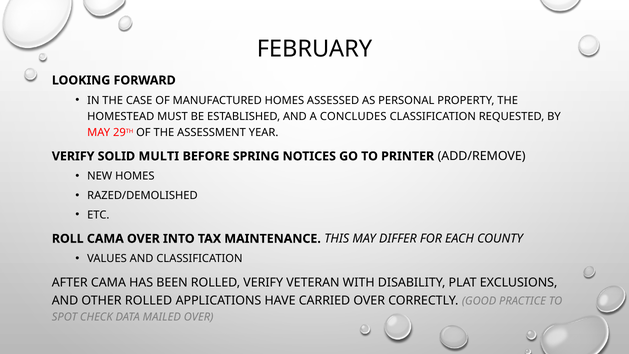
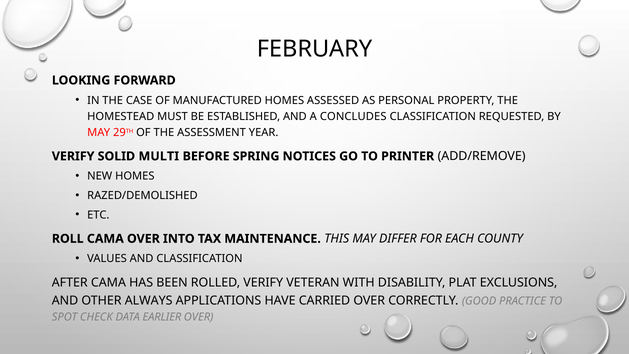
OTHER ROLLED: ROLLED -> ALWAYS
MAILED: MAILED -> EARLIER
